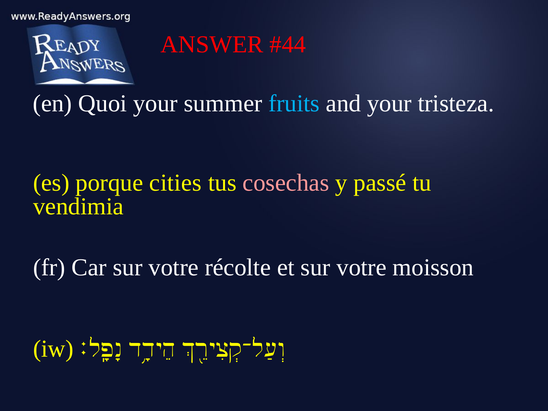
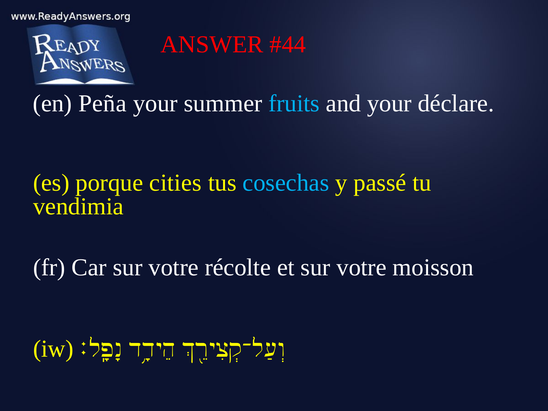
Quoi: Quoi -> Peña
tristeza: tristeza -> déclare
cosechas colour: pink -> light blue
